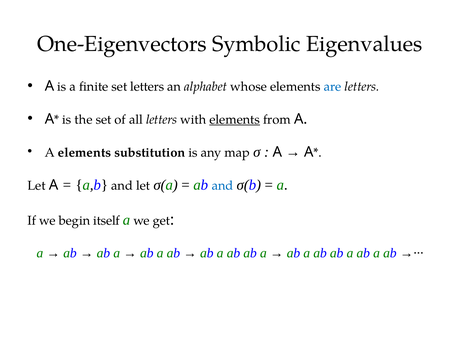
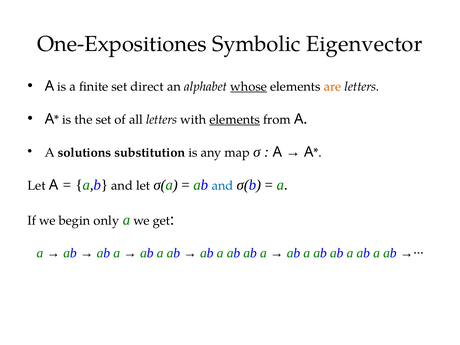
One-Eigenvectors: One-Eigenvectors -> One-Expositiones
Eigenvalues: Eigenvalues -> Eigenvector
set letters: letters -> direct
whose underline: none -> present
are colour: blue -> orange
A elements: elements -> solutions
itself: itself -> only
